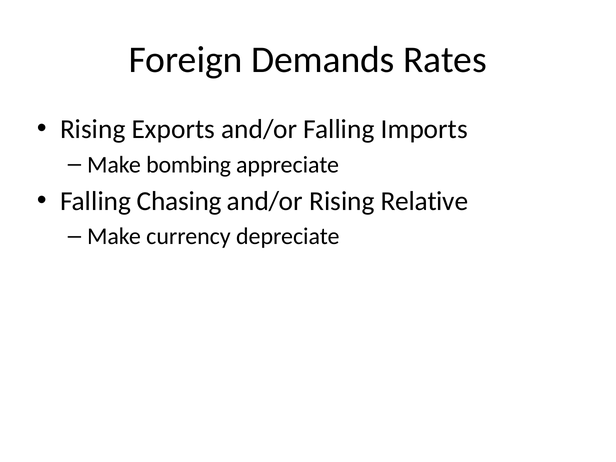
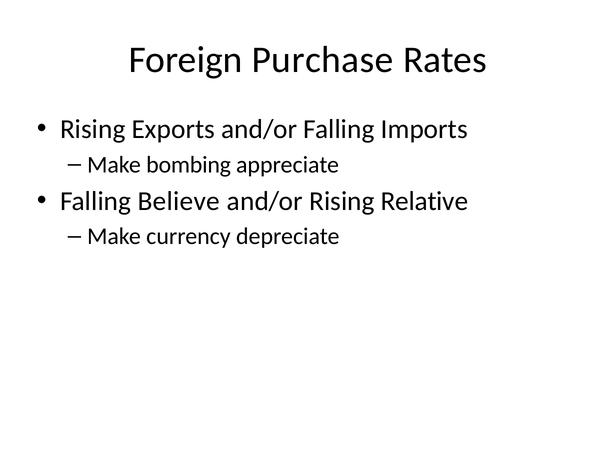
Demands: Demands -> Purchase
Chasing: Chasing -> Believe
